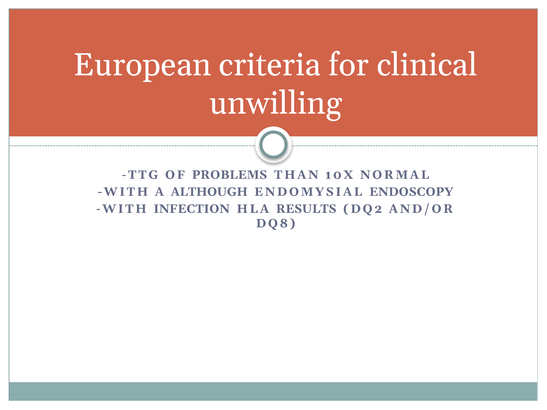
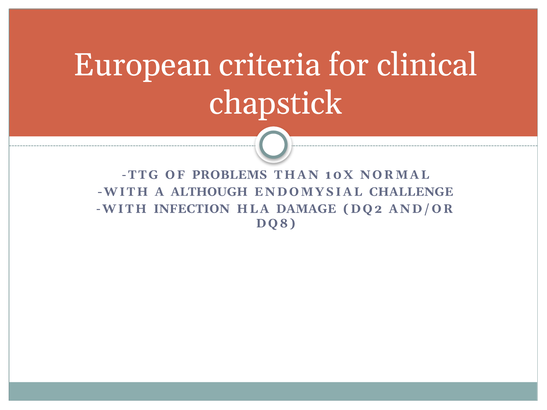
unwilling: unwilling -> chapstick
ENDOSCOPY: ENDOSCOPY -> CHALLENGE
RESULTS: RESULTS -> DAMAGE
